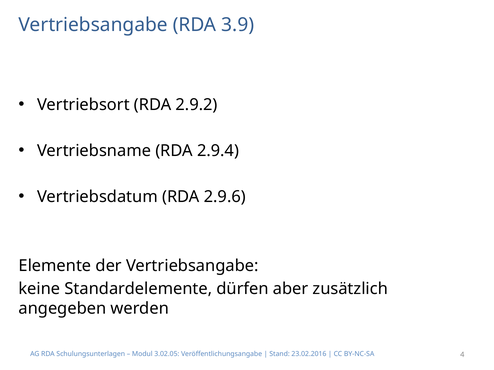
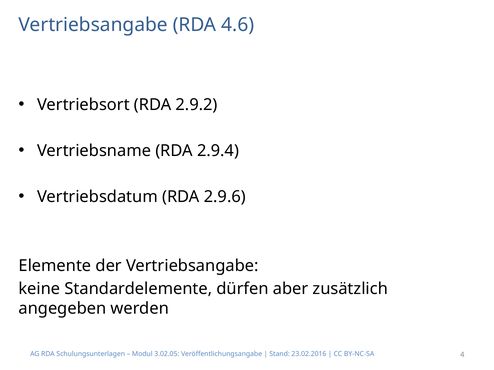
3.9: 3.9 -> 4.6
